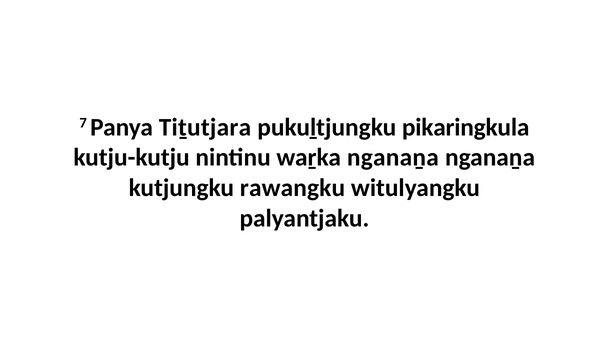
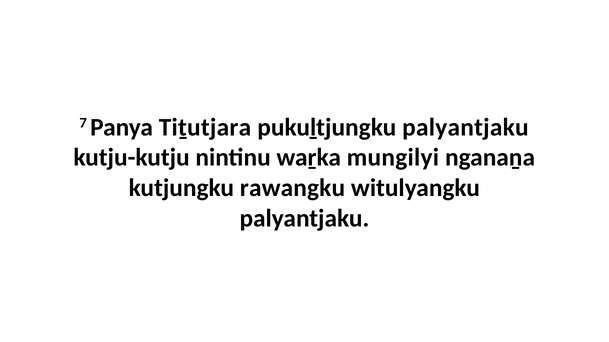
pukuḻtjungku pikaringkula: pikaringkula -> palyantjaku
waṟka nganaṉa: nganaṉa -> mungilyi
